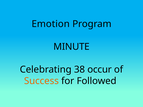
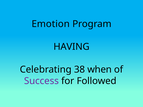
MINUTE: MINUTE -> HAVING
occur: occur -> when
Success colour: orange -> purple
